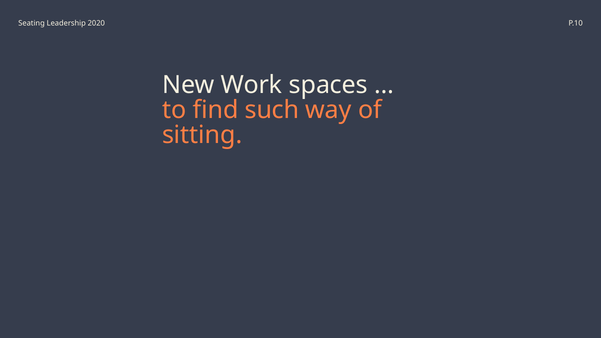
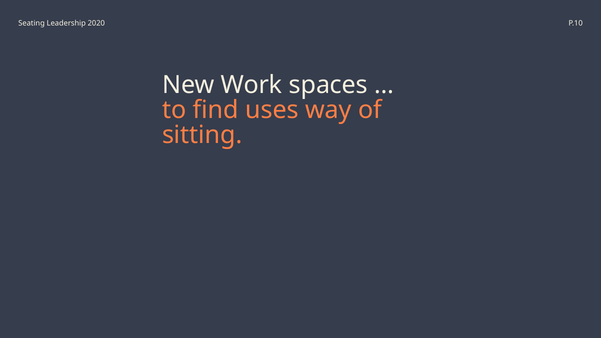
such: such -> uses
